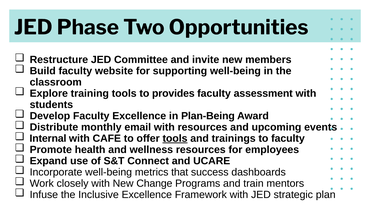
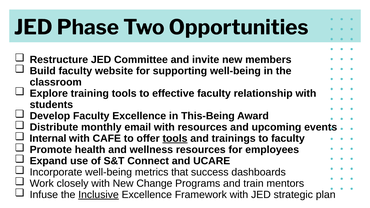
provides: provides -> effective
assessment: assessment -> relationship
Plan-Being: Plan-Being -> This-Being
Inclusive underline: none -> present
